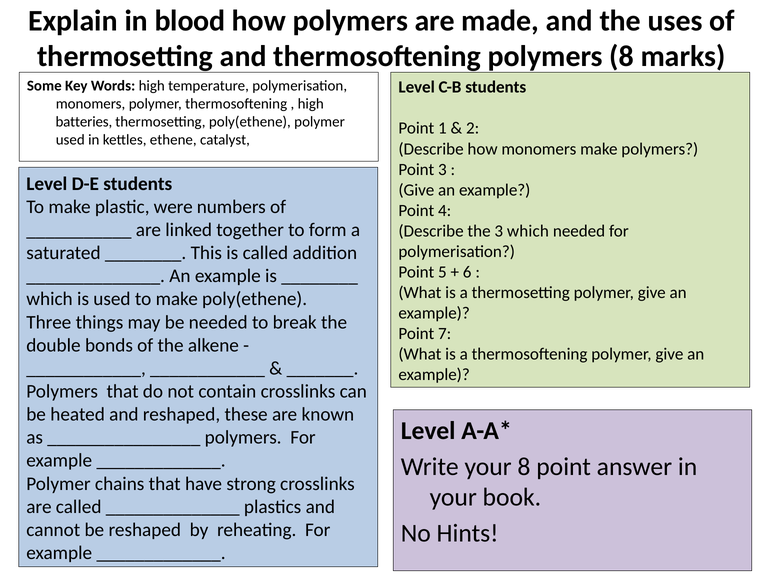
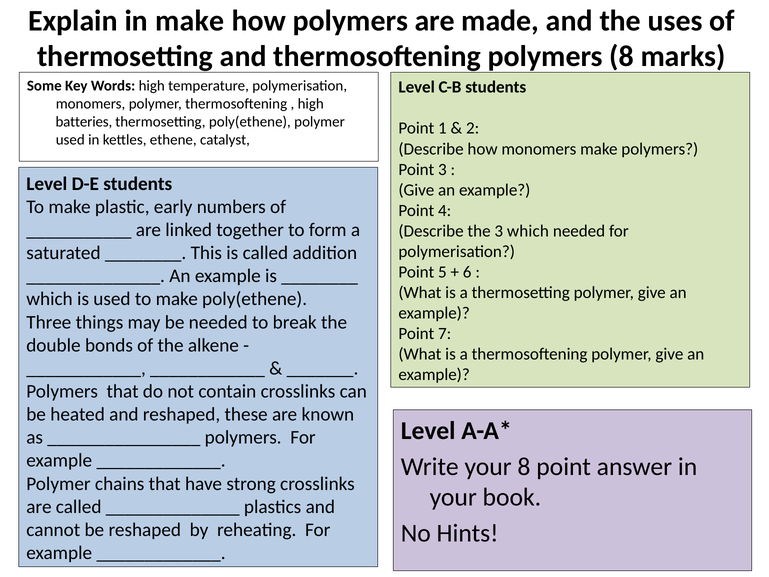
in blood: blood -> make
were: were -> early
